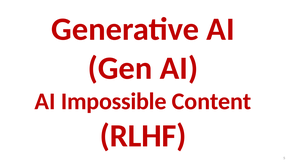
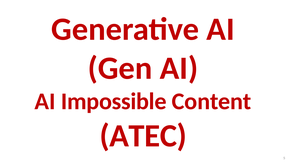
RLHF: RLHF -> ATEC
